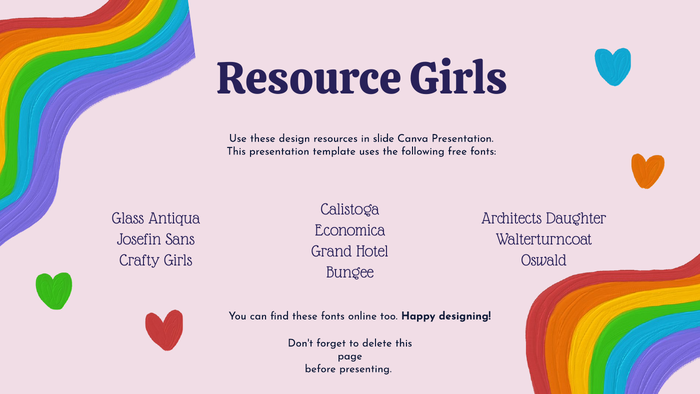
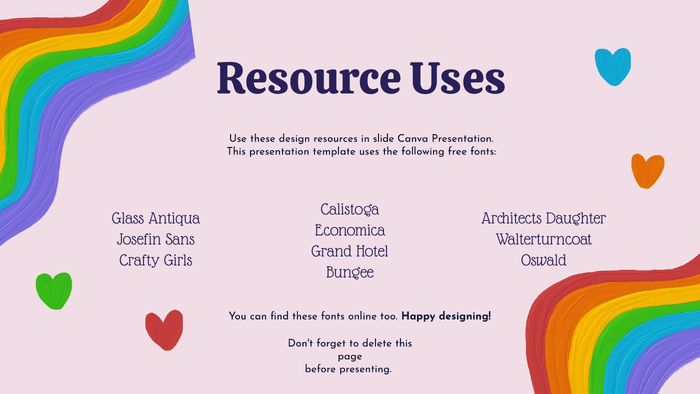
Resource Girls: Girls -> Uses
